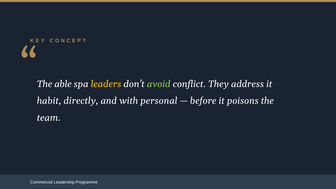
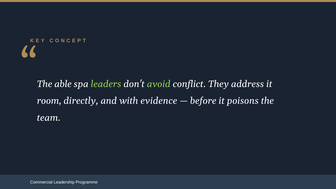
leaders colour: yellow -> light green
habit: habit -> room
personal: personal -> evidence
